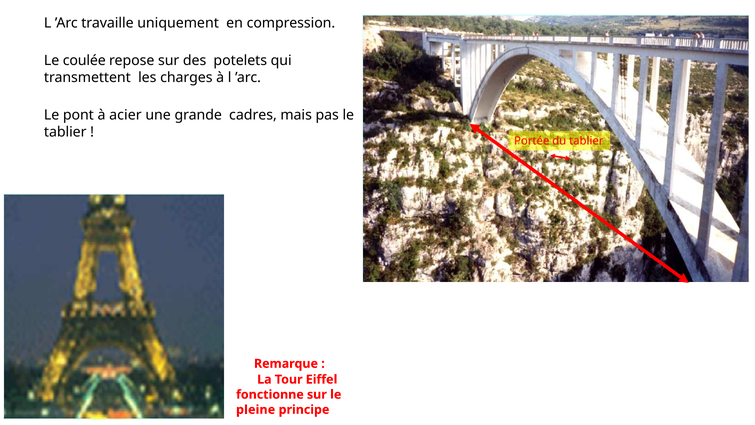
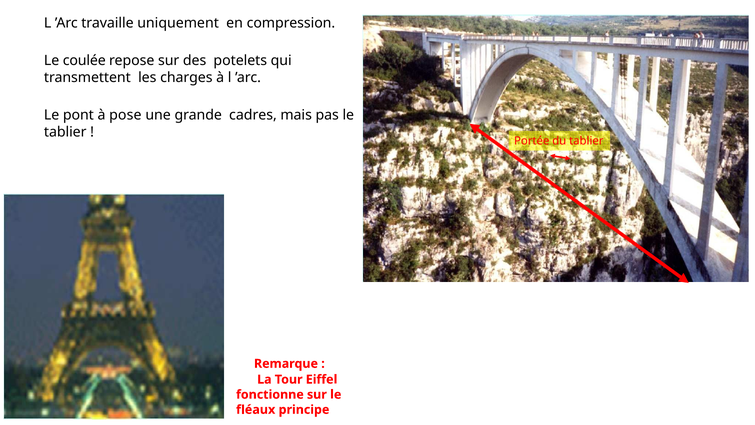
acier: acier -> pose
pleine: pleine -> fléaux
